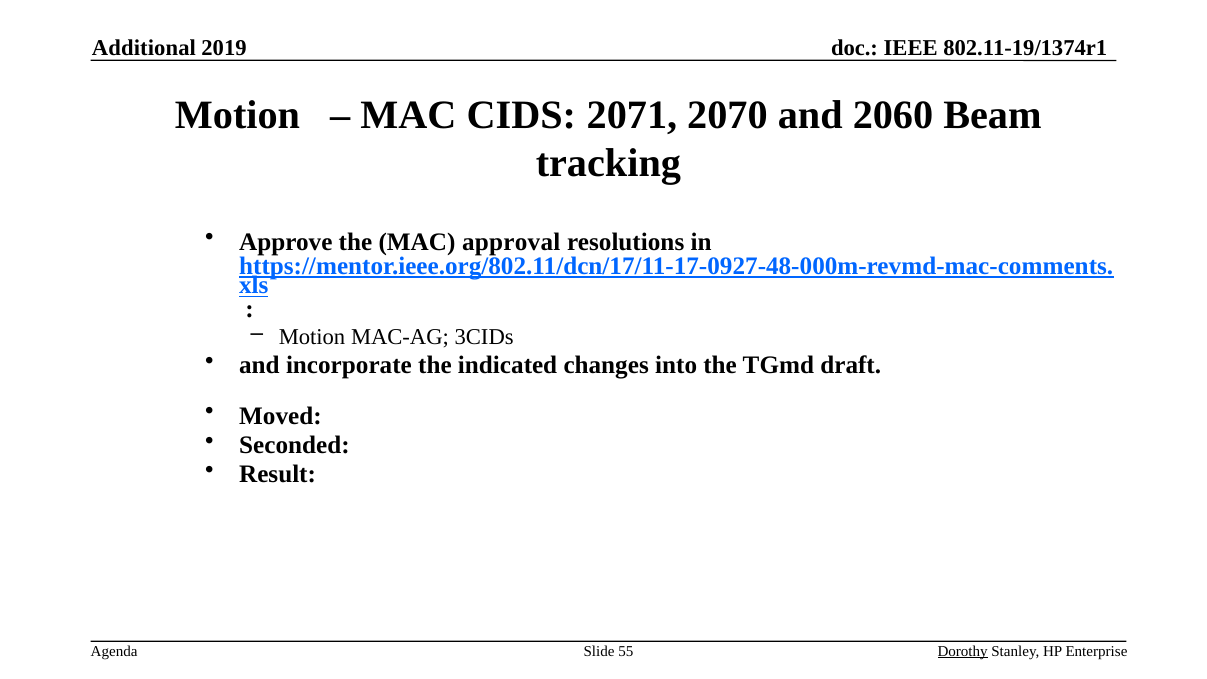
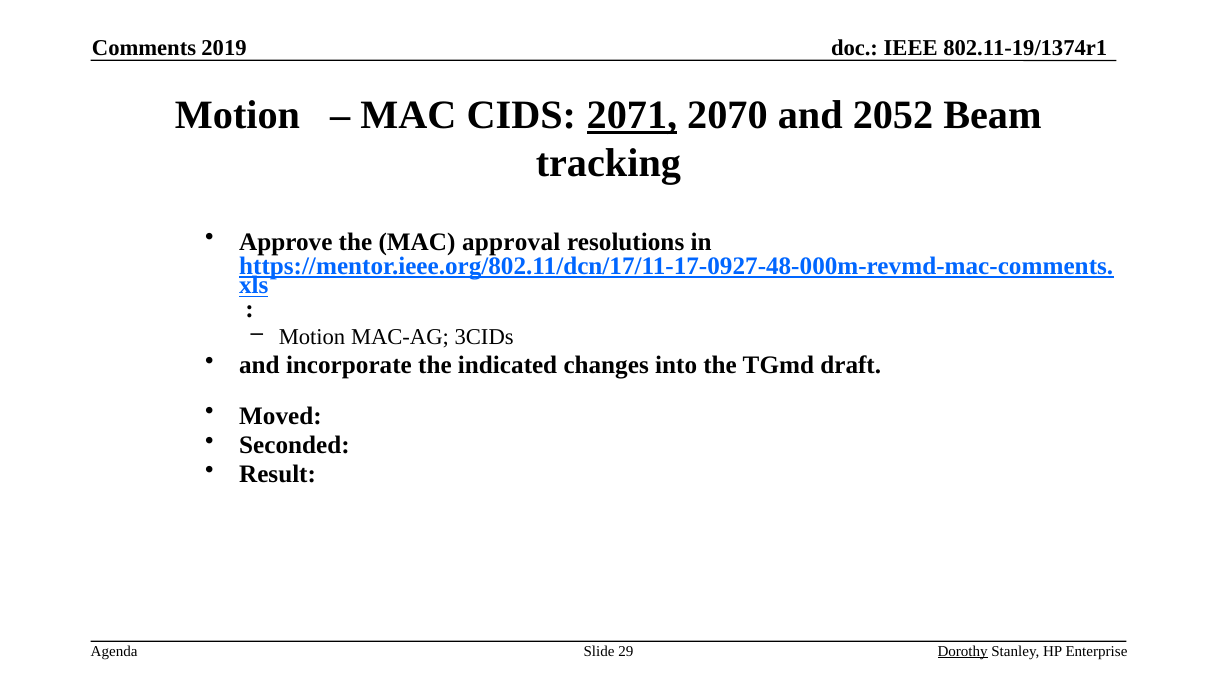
Additional: Additional -> Comments
2071 underline: none -> present
2060: 2060 -> 2052
55: 55 -> 29
